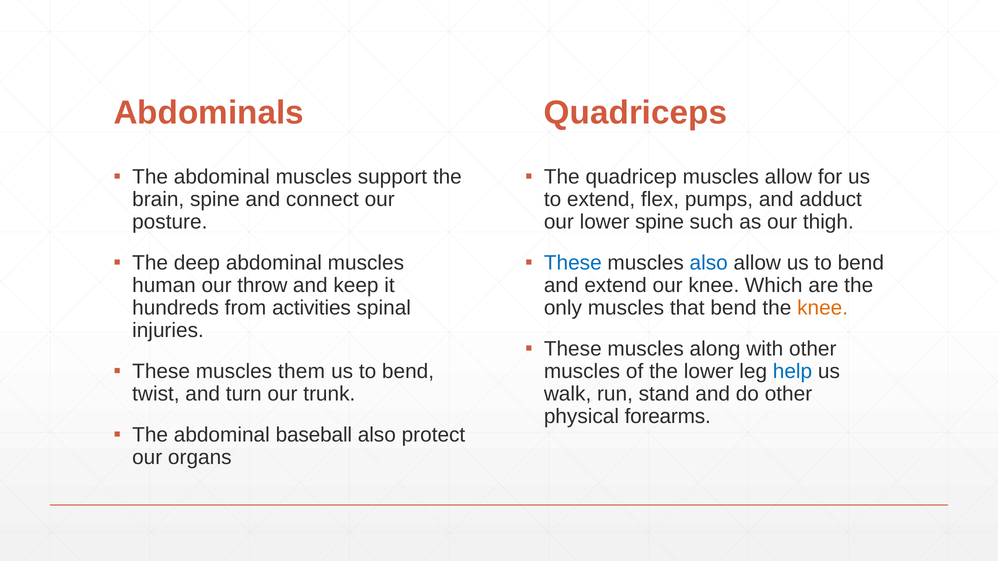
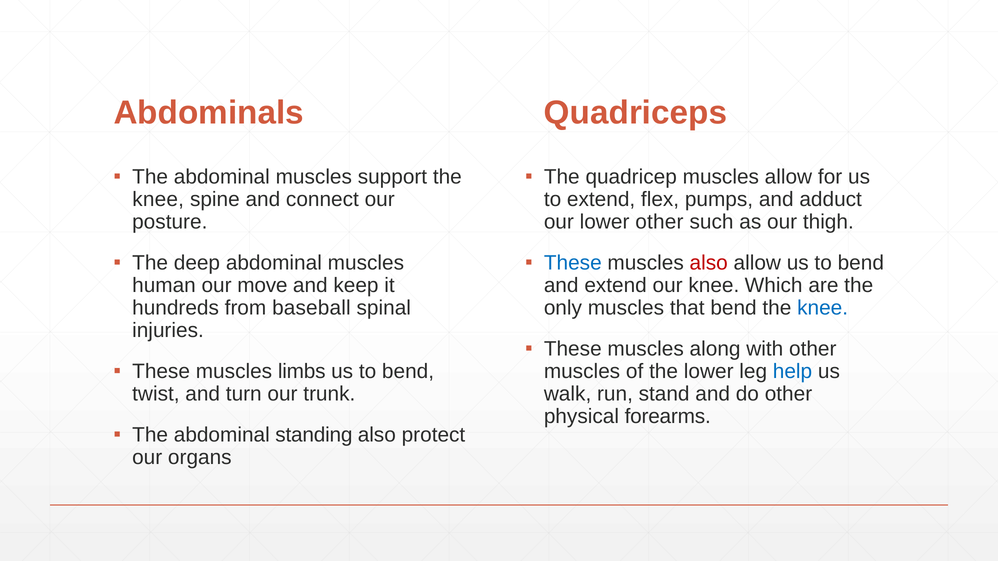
brain at (158, 199): brain -> knee
lower spine: spine -> other
also at (709, 263) colour: blue -> red
throw: throw -> move
activities: activities -> baseball
knee at (823, 308) colour: orange -> blue
them: them -> limbs
baseball: baseball -> standing
